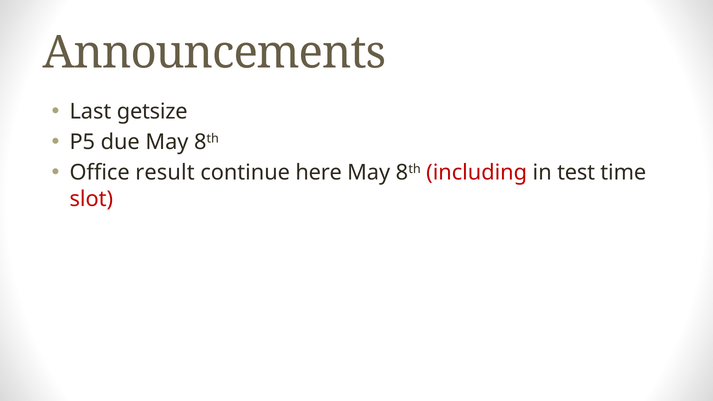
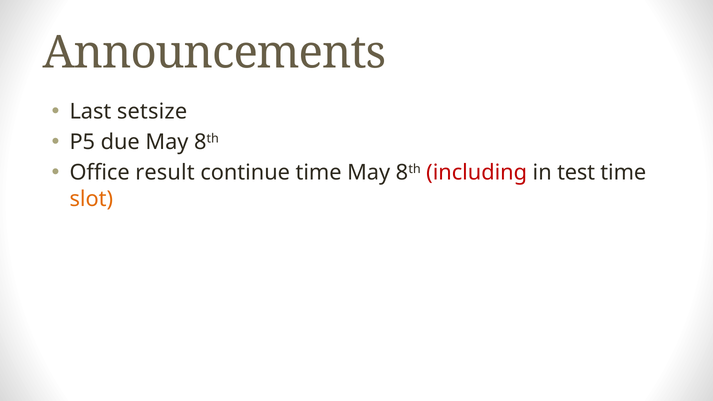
getsize: getsize -> setsize
continue here: here -> time
slot colour: red -> orange
